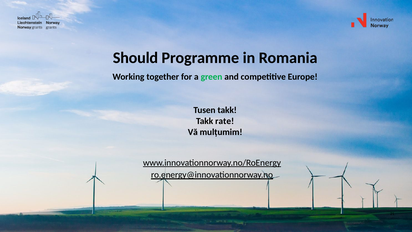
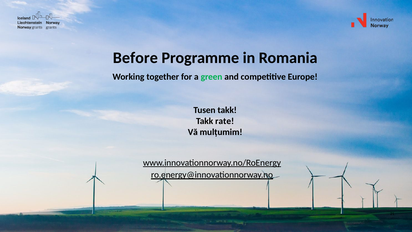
Should: Should -> Before
